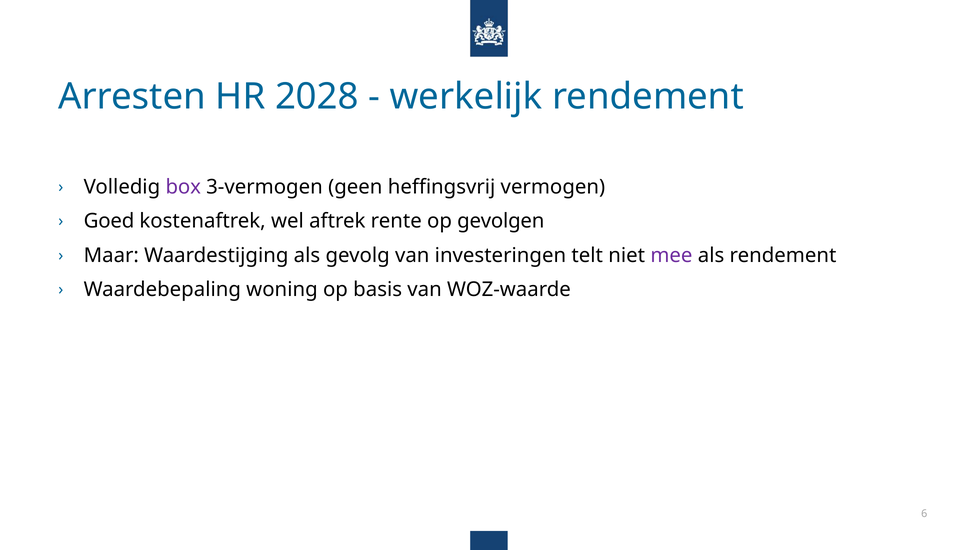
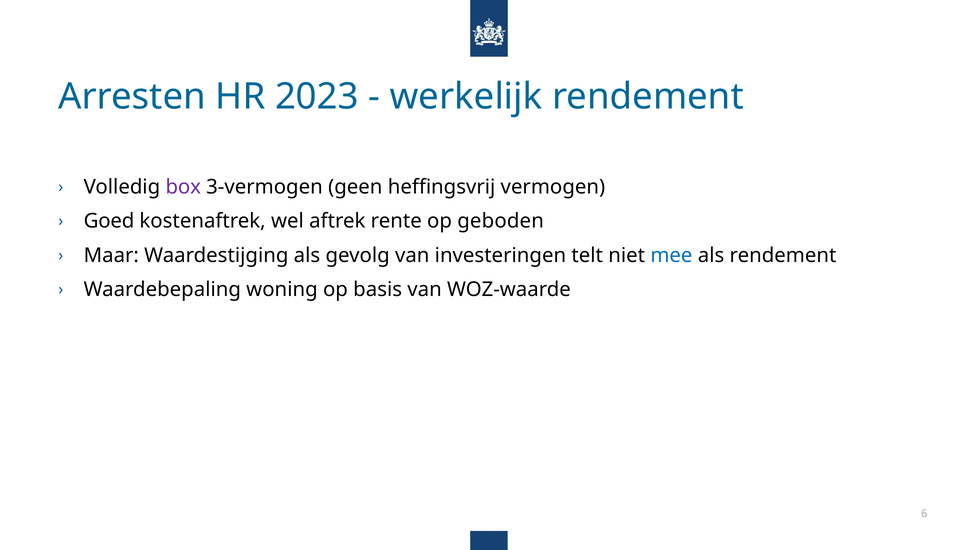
2028: 2028 -> 2023
gevolgen: gevolgen -> geboden
mee colour: purple -> blue
